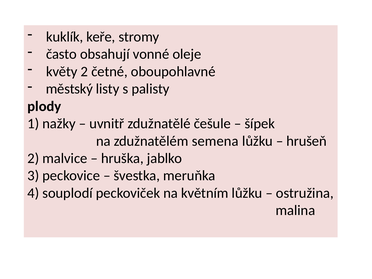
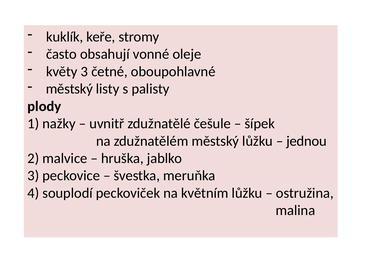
květy 2: 2 -> 3
zdužnatělém semena: semena -> městský
hrušeň: hrušeň -> jednou
